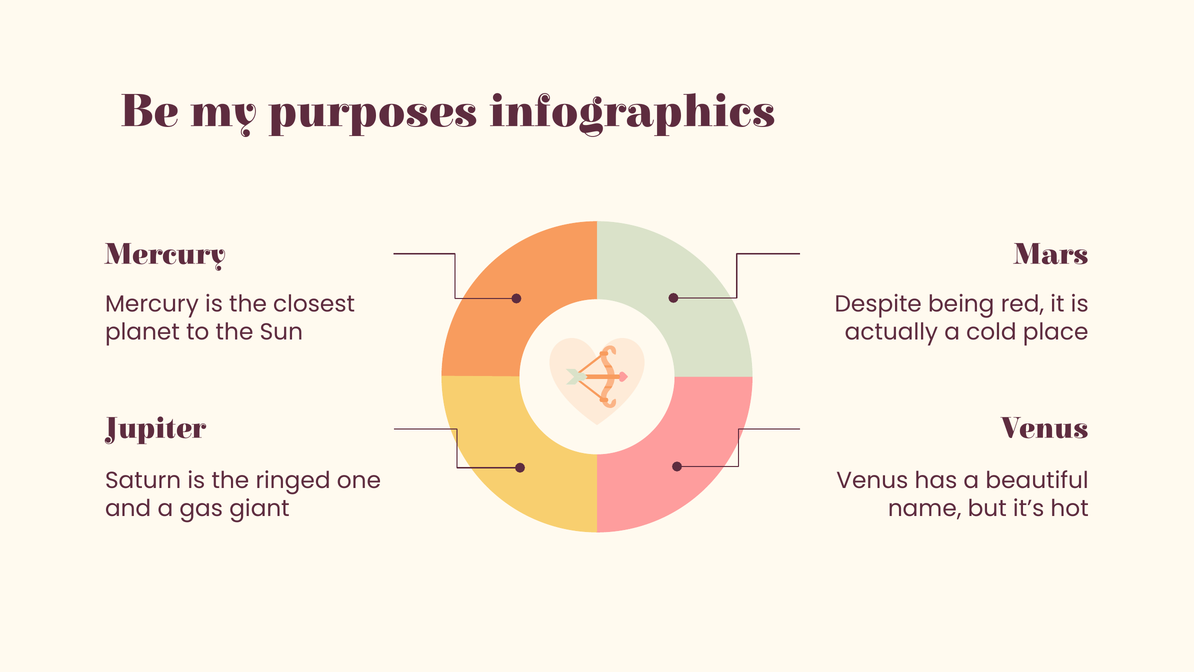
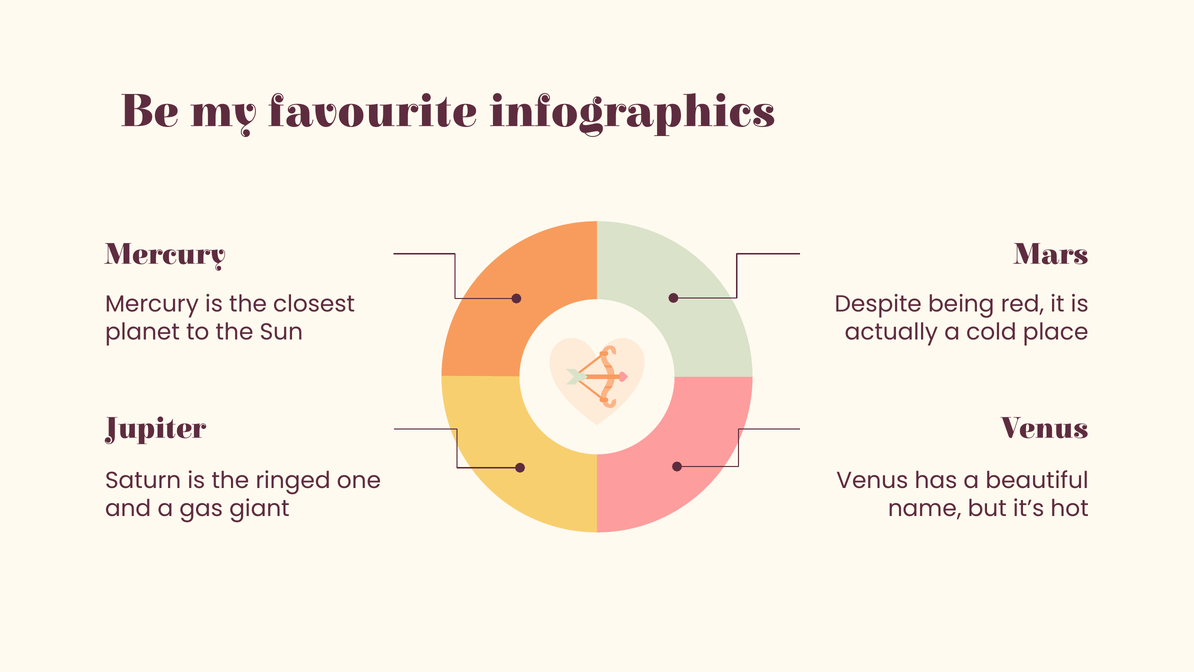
purposes: purposes -> favourite
